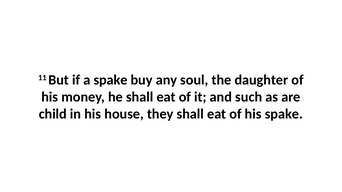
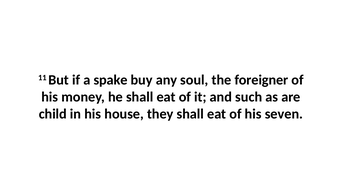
daughter: daughter -> foreigner
his spake: spake -> seven
